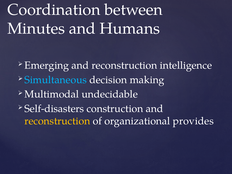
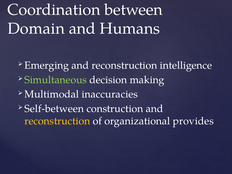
Minutes: Minutes -> Domain
Simultaneous colour: light blue -> light green
undecidable: undecidable -> inaccuracies
Self-disasters: Self-disasters -> Self-between
